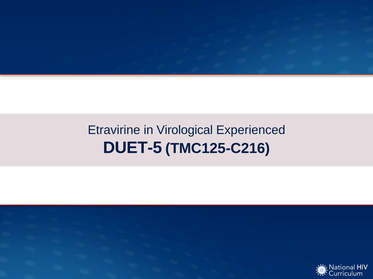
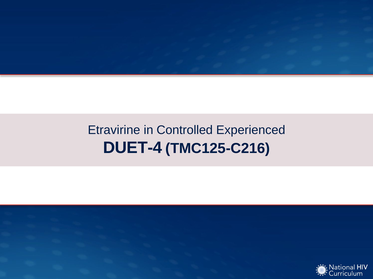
Virological: Virological -> Controlled
DUET-5: DUET-5 -> DUET-4
